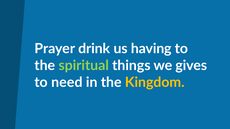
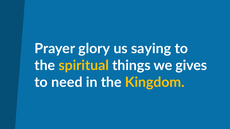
drink: drink -> glory
having: having -> saying
spiritual colour: light green -> yellow
